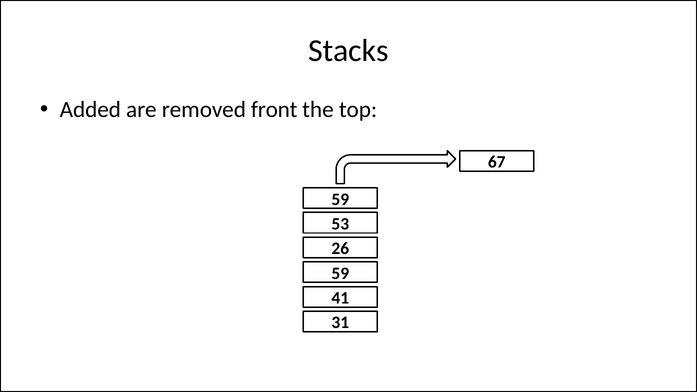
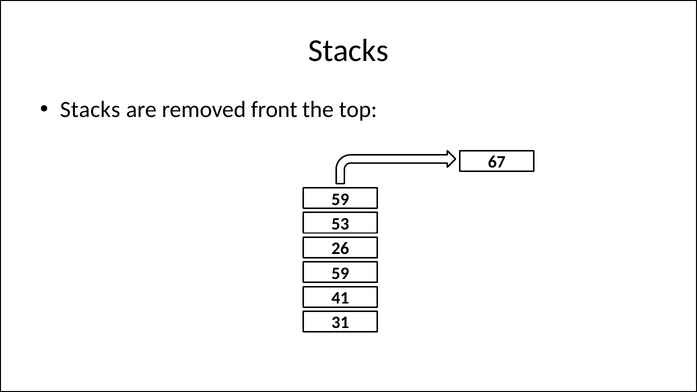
Added at (90, 110): Added -> Stacks
